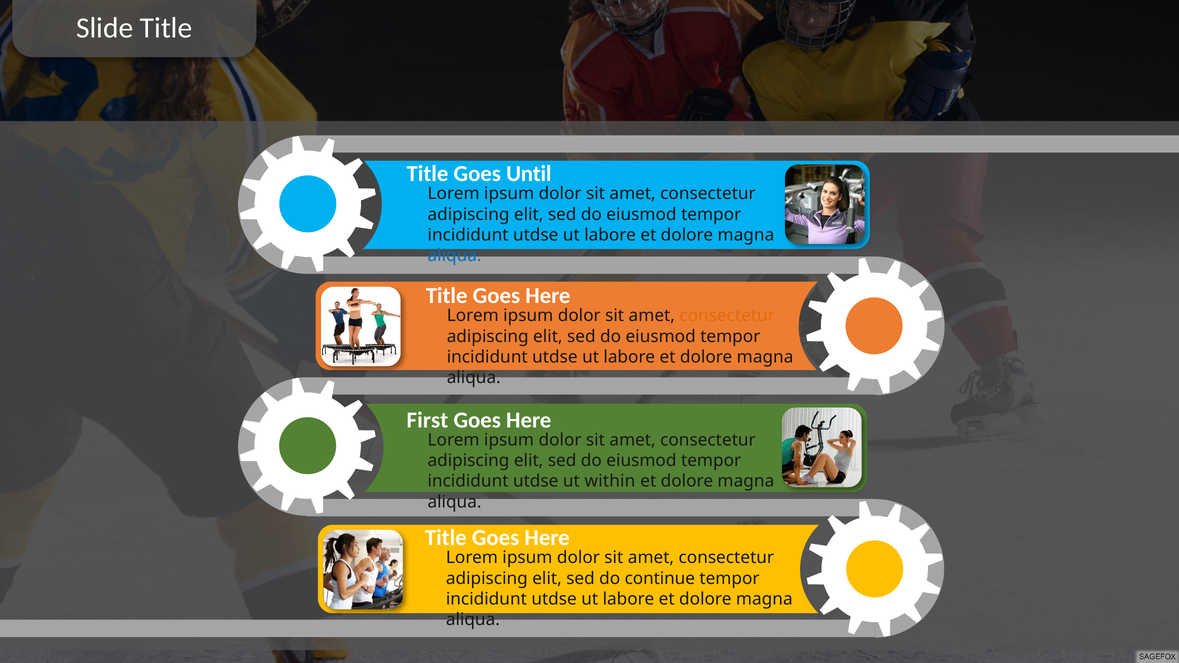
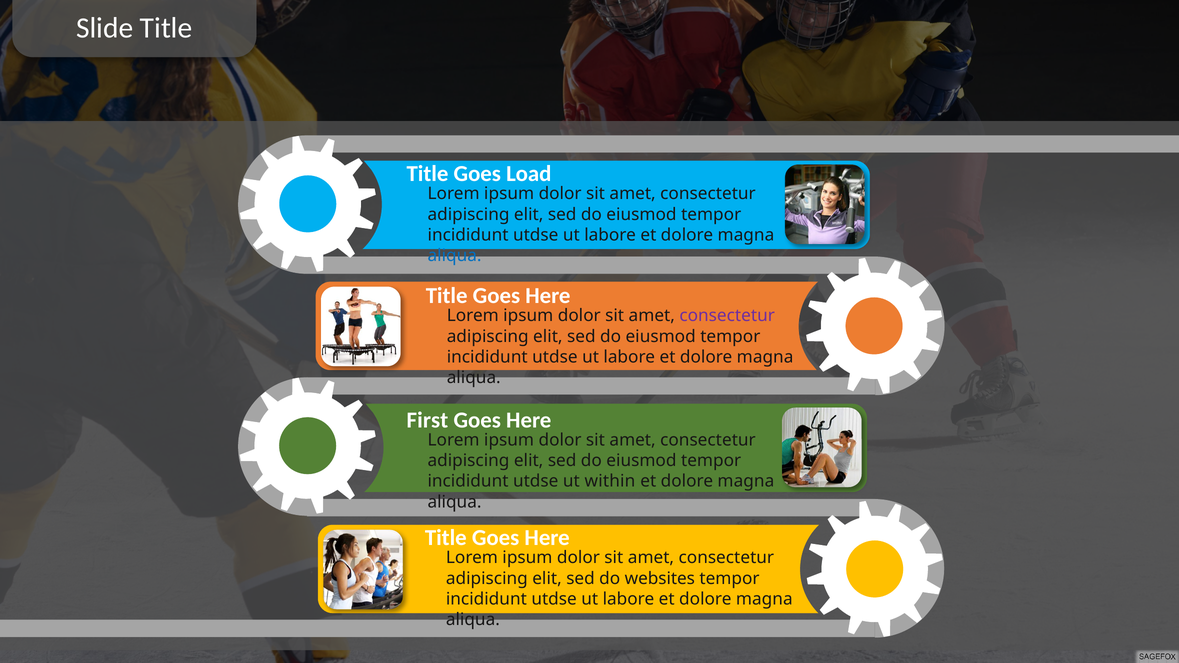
Until: Until -> Load
consectetur at (727, 316) colour: orange -> purple
continue: continue -> websites
